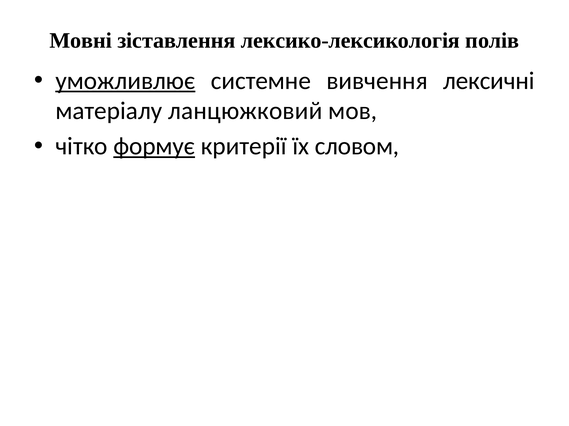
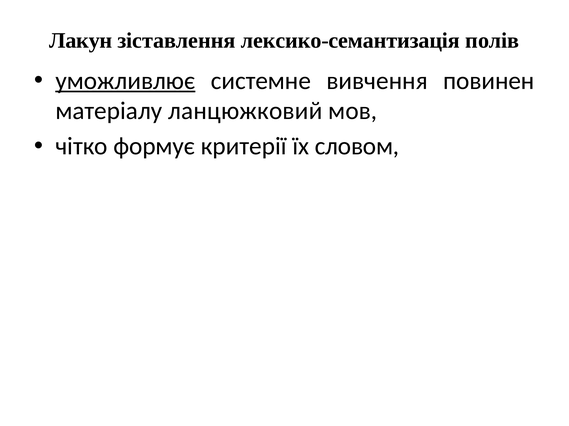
Мовні: Мовні -> Лакун
лексико-лексикологія: лексико-лексикологія -> лексико-семантизація
лексичні: лексичні -> повинен
формує underline: present -> none
